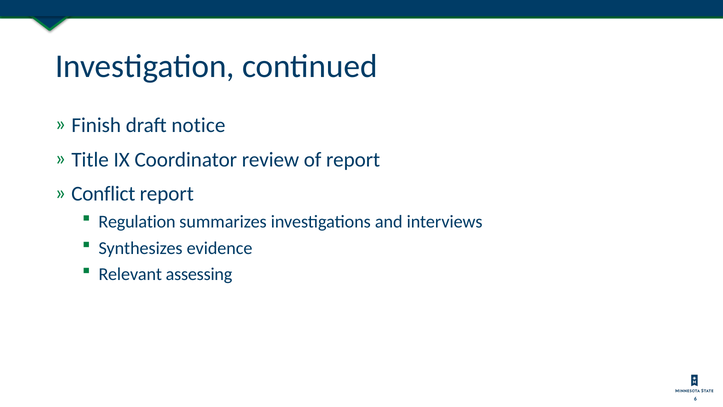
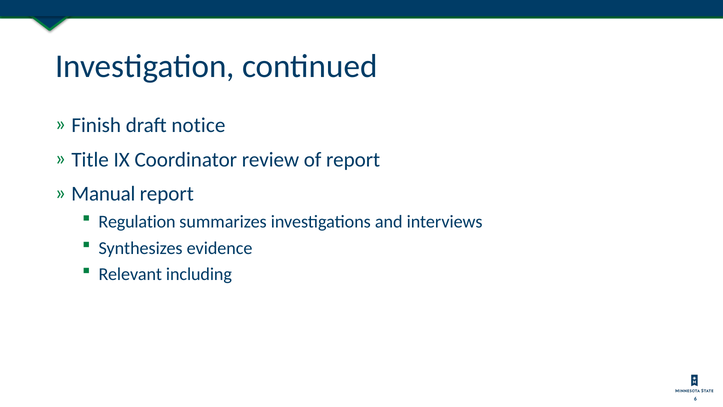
Conflict: Conflict -> Manual
assessing: assessing -> including
